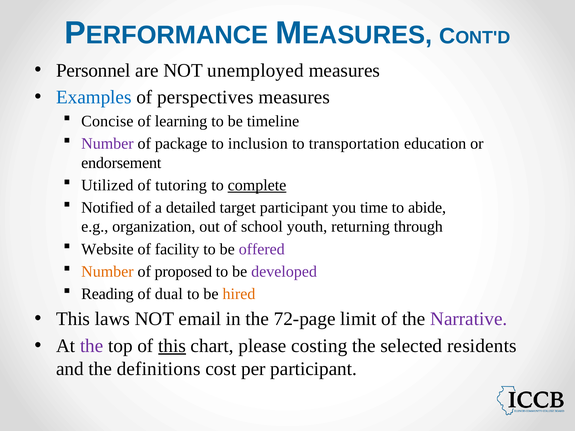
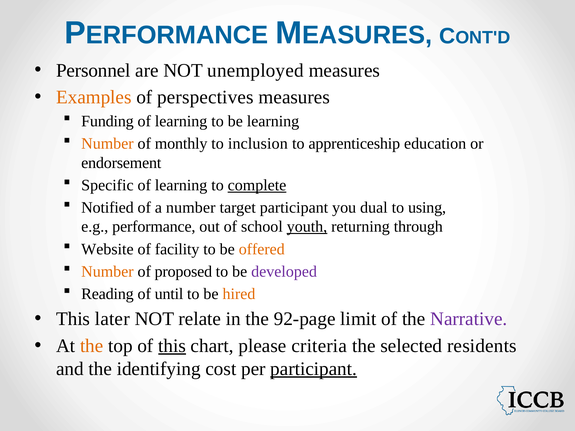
Examples colour: blue -> orange
Concise: Concise -> Funding
be timeline: timeline -> learning
Number at (107, 144) colour: purple -> orange
package: package -> monthly
transportation: transportation -> apprenticeship
Utilized: Utilized -> Specific
tutoring at (181, 185): tutoring -> learning
a detailed: detailed -> number
time: time -> dual
abide: abide -> using
organization: organization -> performance
youth underline: none -> present
offered colour: purple -> orange
dual: dual -> until
laws: laws -> later
email: email -> relate
72-page: 72-page -> 92-page
the at (92, 346) colour: purple -> orange
costing: costing -> criteria
definitions: definitions -> identifying
participant at (314, 369) underline: none -> present
